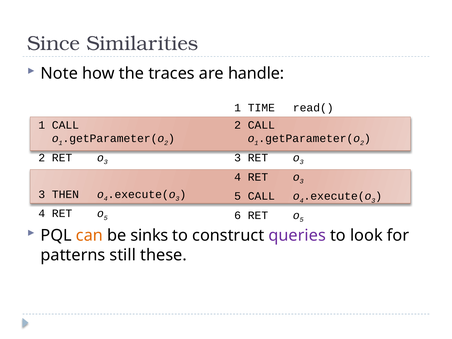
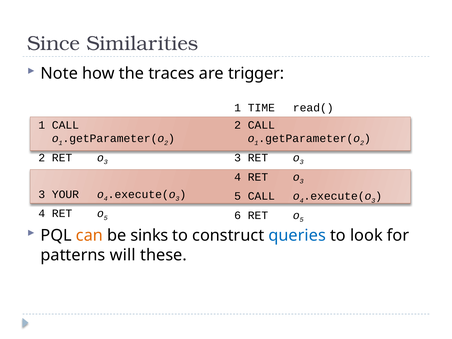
handle: handle -> trigger
THEN: THEN -> YOUR
queries colour: purple -> blue
still: still -> will
